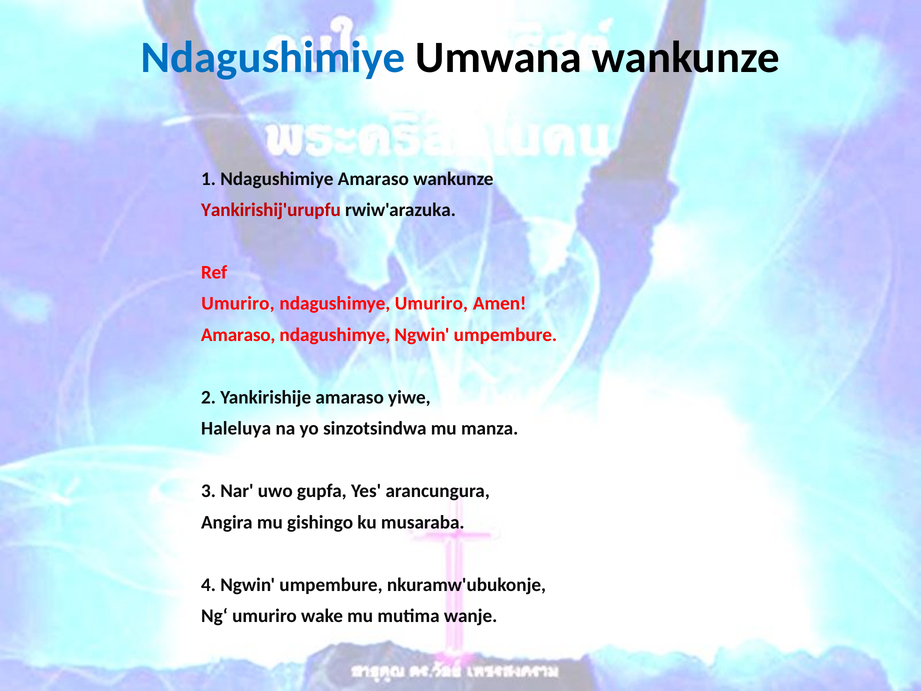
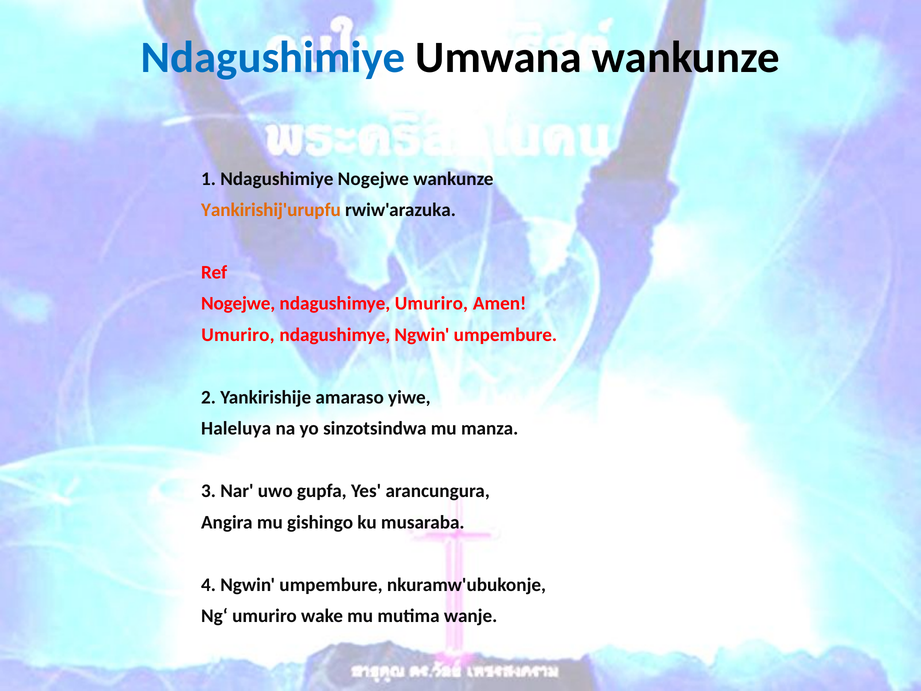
Ndagushimiye Amaraso: Amaraso -> Nogejwe
Yankirishij'urupfu colour: red -> orange
Umuriro at (238, 304): Umuriro -> Nogejwe
Amaraso at (238, 335): Amaraso -> Umuriro
